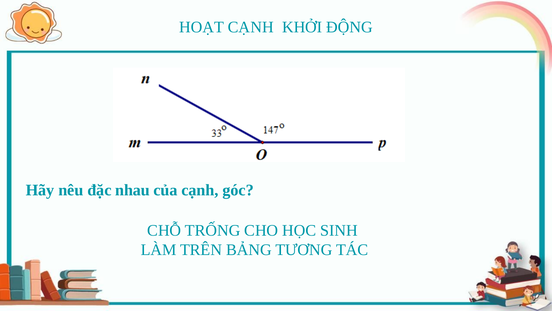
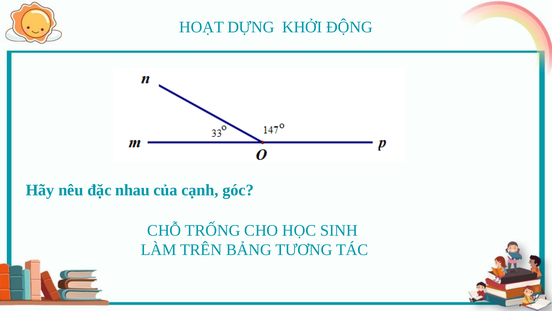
HOẠT CẠNH: CẠNH -> DỰNG
